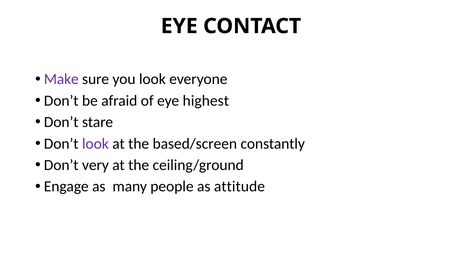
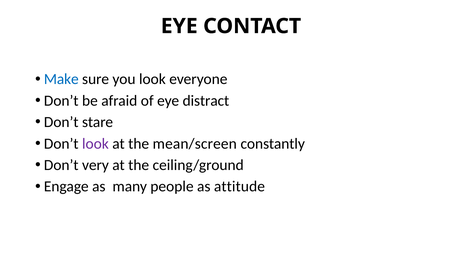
Make colour: purple -> blue
highest: highest -> distract
based/screen: based/screen -> mean/screen
